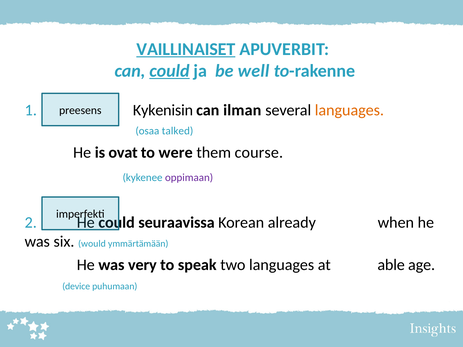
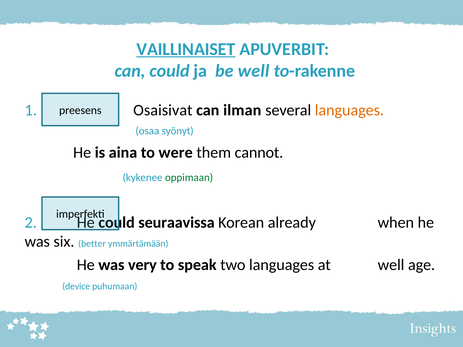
could at (169, 71) underline: present -> none
Kykenisin: Kykenisin -> Osaisivat
talked: talked -> syönyt
ovat: ovat -> aina
course: course -> cannot
oppimaan colour: purple -> green
would: would -> better
at able: able -> well
